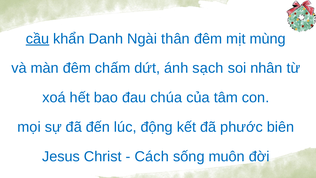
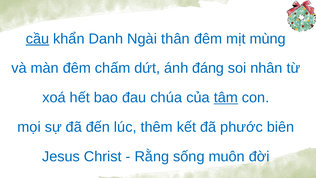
sạch: sạch -> đáng
tâm underline: none -> present
động: động -> thêm
Cách: Cách -> Rằng
